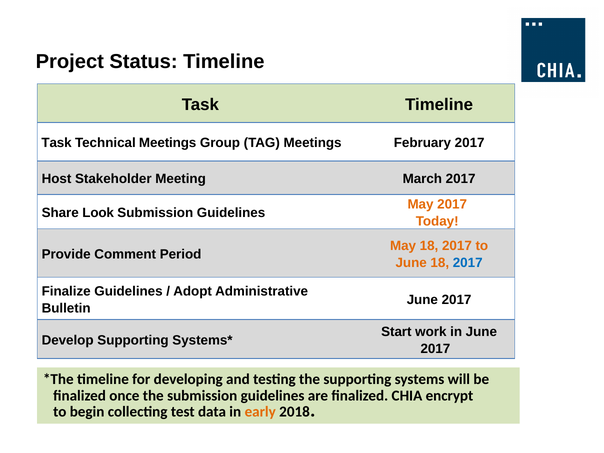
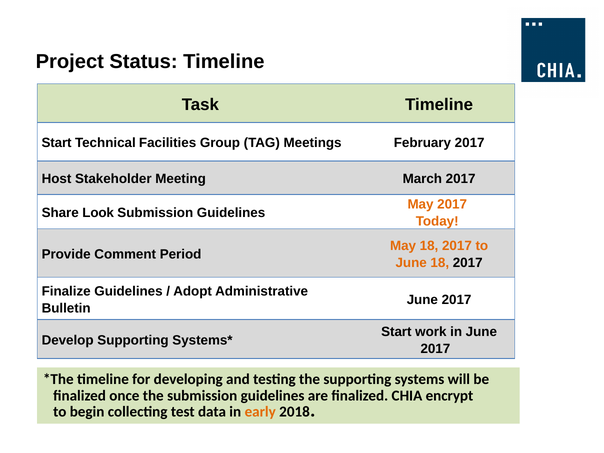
Task at (57, 143): Task -> Start
Technical Meetings: Meetings -> Facilities
2017 at (468, 263) colour: blue -> black
